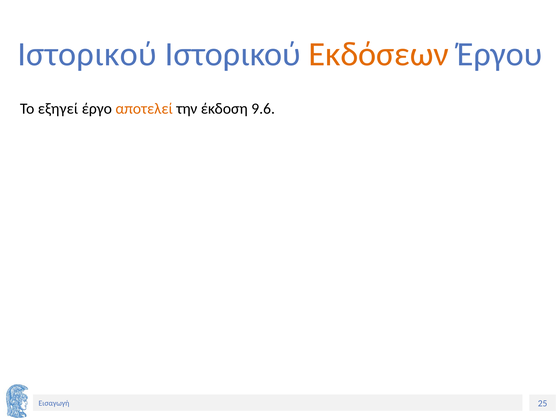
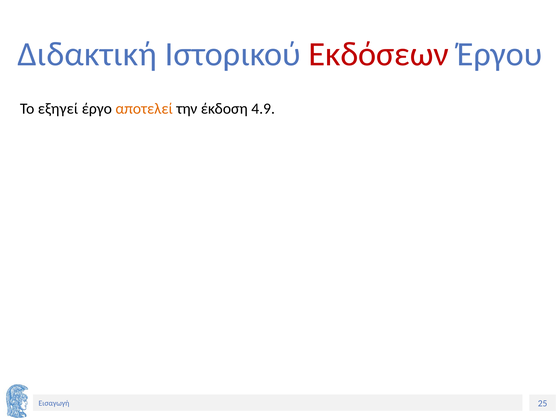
Ιστορικού at (87, 54): Ιστορικού -> Διδακτική
Εκδόσεων colour: orange -> red
9.6: 9.6 -> 4.9
